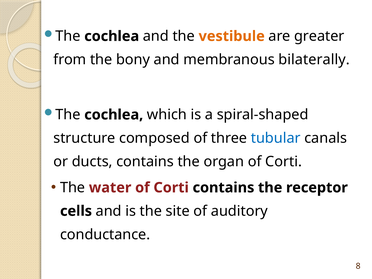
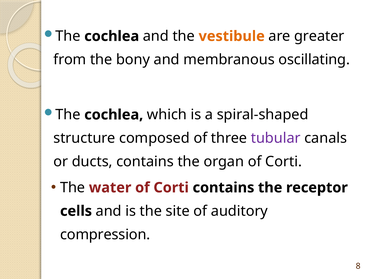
bilaterally: bilaterally -> oscillating
tubular colour: blue -> purple
conductance: conductance -> compression
